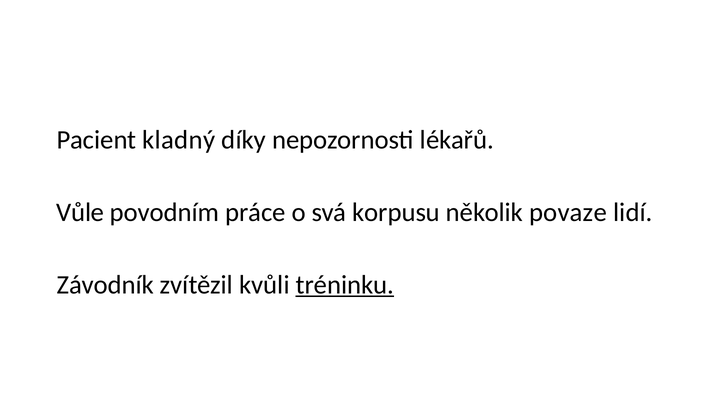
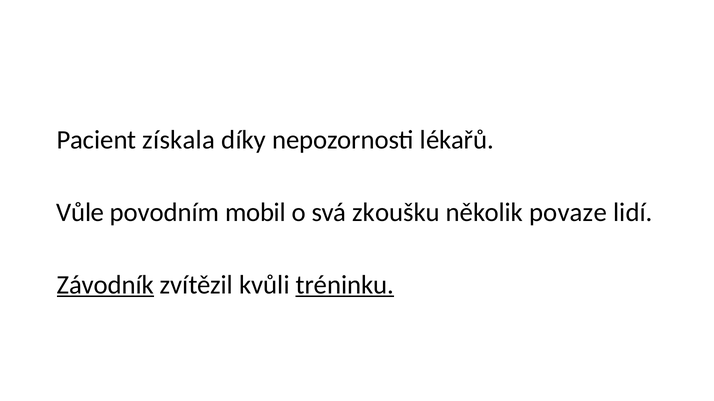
kladný: kladný -> získala
práce: práce -> mobil
korpusu: korpusu -> zkoušku
Závodník underline: none -> present
